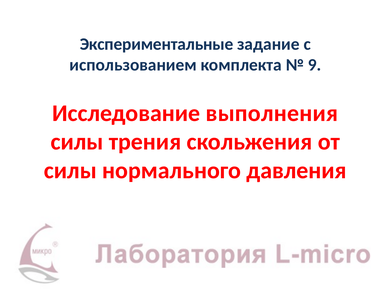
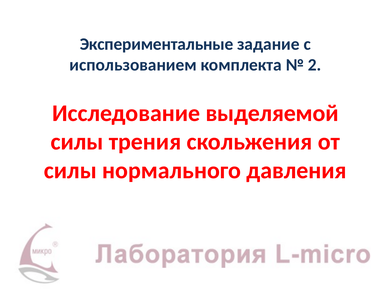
9: 9 -> 2
выполнения: выполнения -> выделяемой
